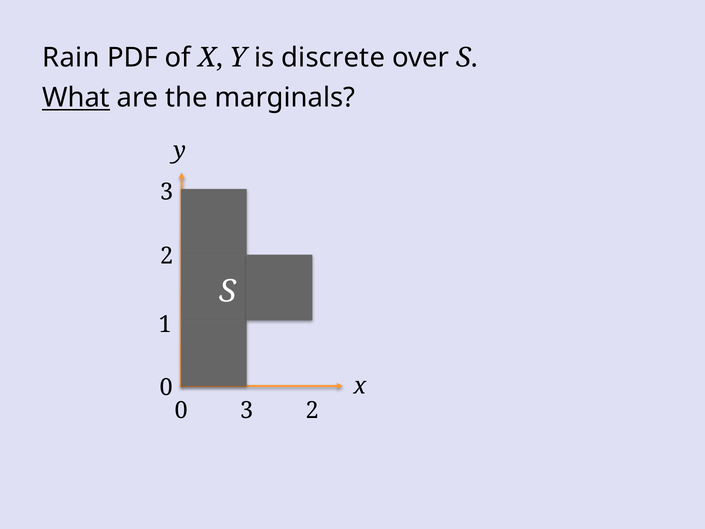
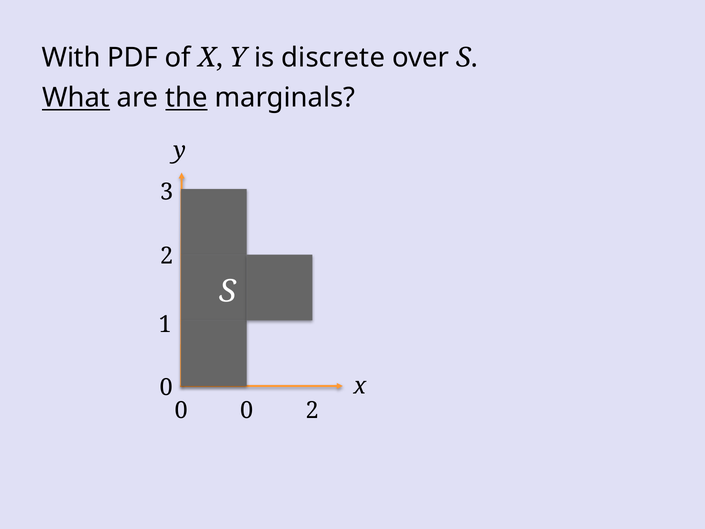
Rain: Rain -> With
the underline: none -> present
0 3: 3 -> 0
